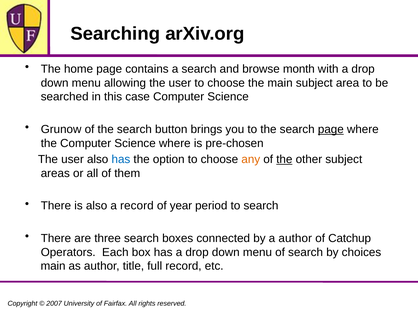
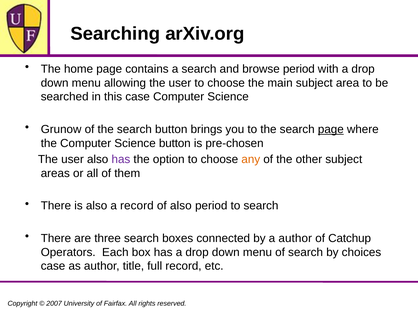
browse month: month -> period
Science where: where -> button
has at (121, 160) colour: blue -> purple
the at (284, 160) underline: present -> none
of year: year -> also
main at (53, 267): main -> case
